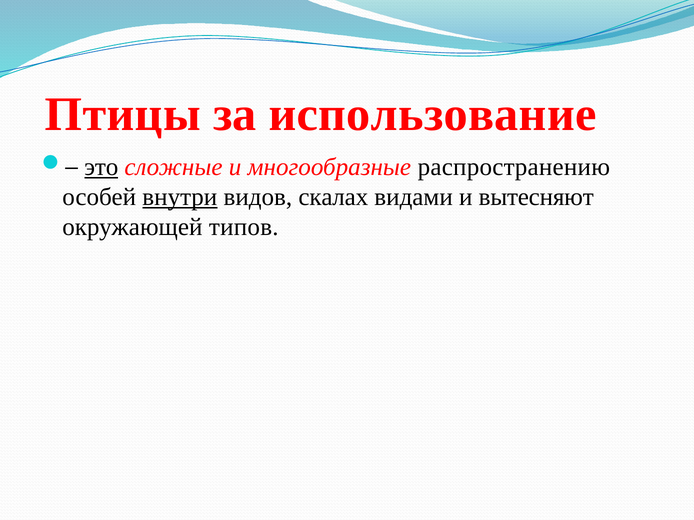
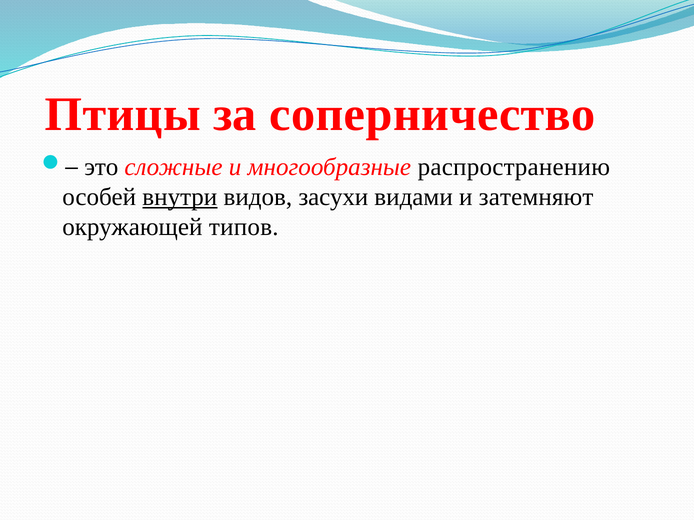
использование: использование -> соперничество
это underline: present -> none
скалах: скалах -> засухи
вытесняют: вытесняют -> затемняют
